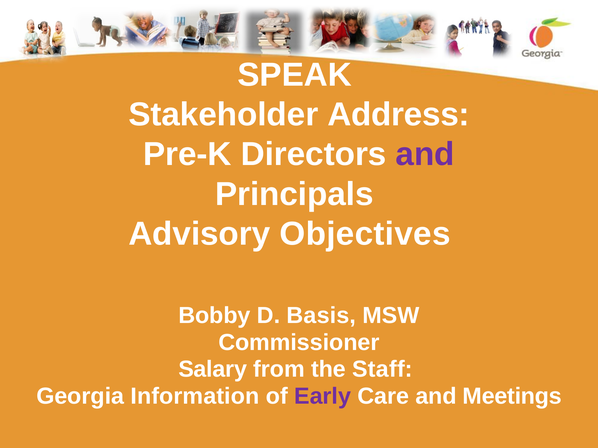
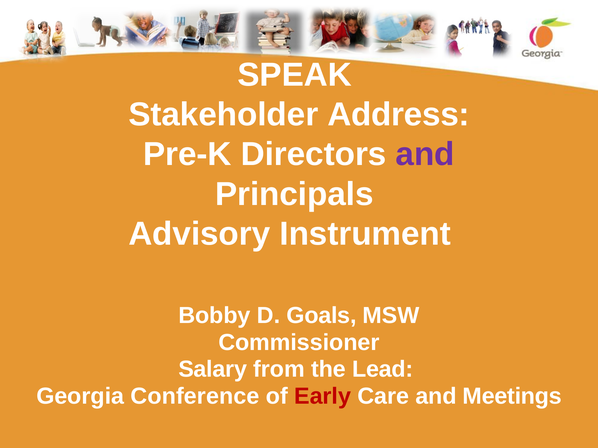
Objectives: Objectives -> Instrument
Basis: Basis -> Goals
Staff: Staff -> Lead
Information: Information -> Conference
Early at (323, 397) colour: purple -> red
